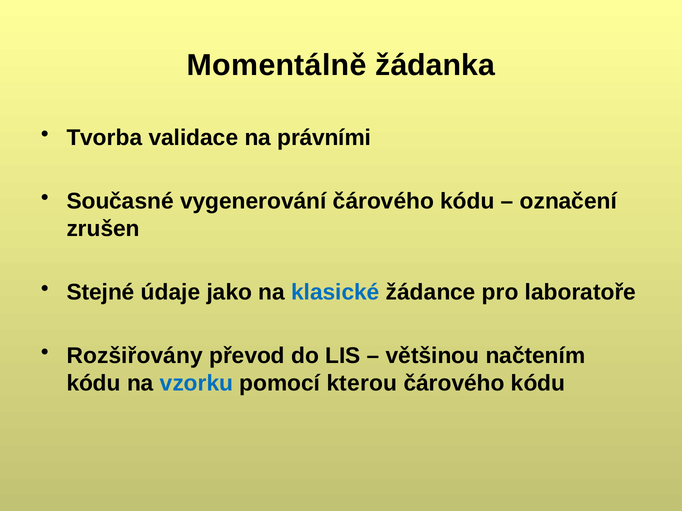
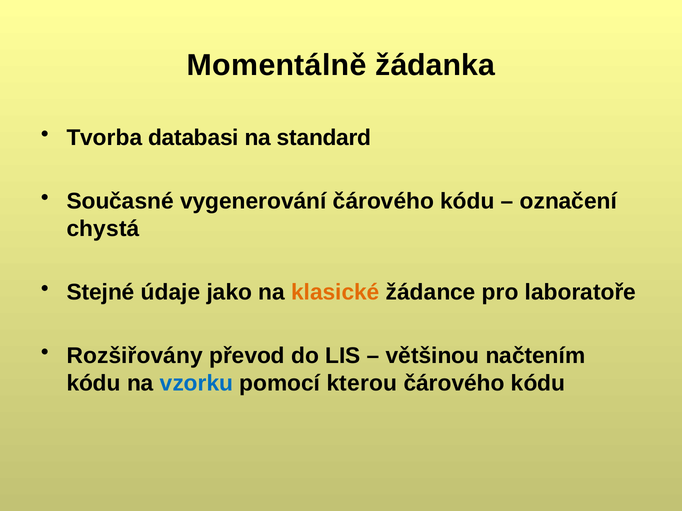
validace: validace -> databasi
právními: právními -> standard
zrušen: zrušen -> chystá
klasické colour: blue -> orange
